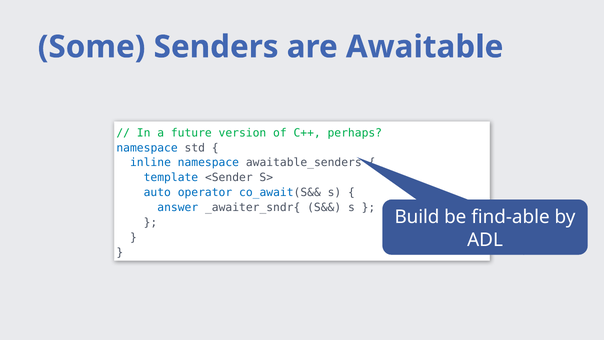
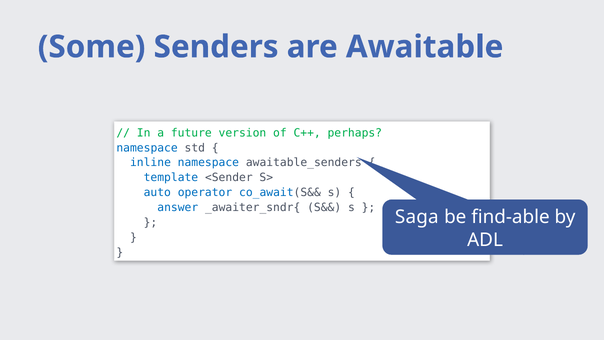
Build: Build -> Saga
